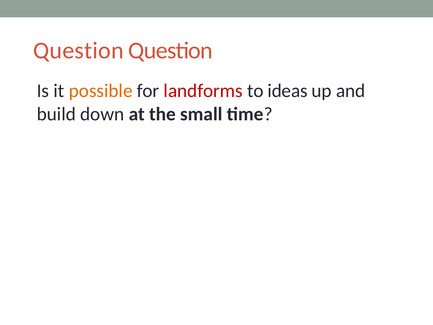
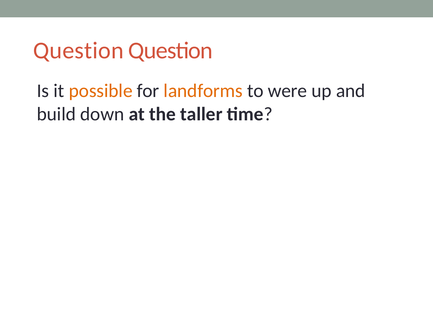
landforms colour: red -> orange
ideas: ideas -> were
small: small -> taller
